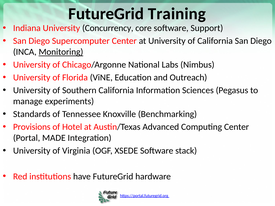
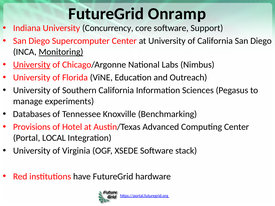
Training: Training -> Onramp
University at (32, 65) underline: none -> present
Standards: Standards -> Databases
MADE: MADE -> LOCAL
